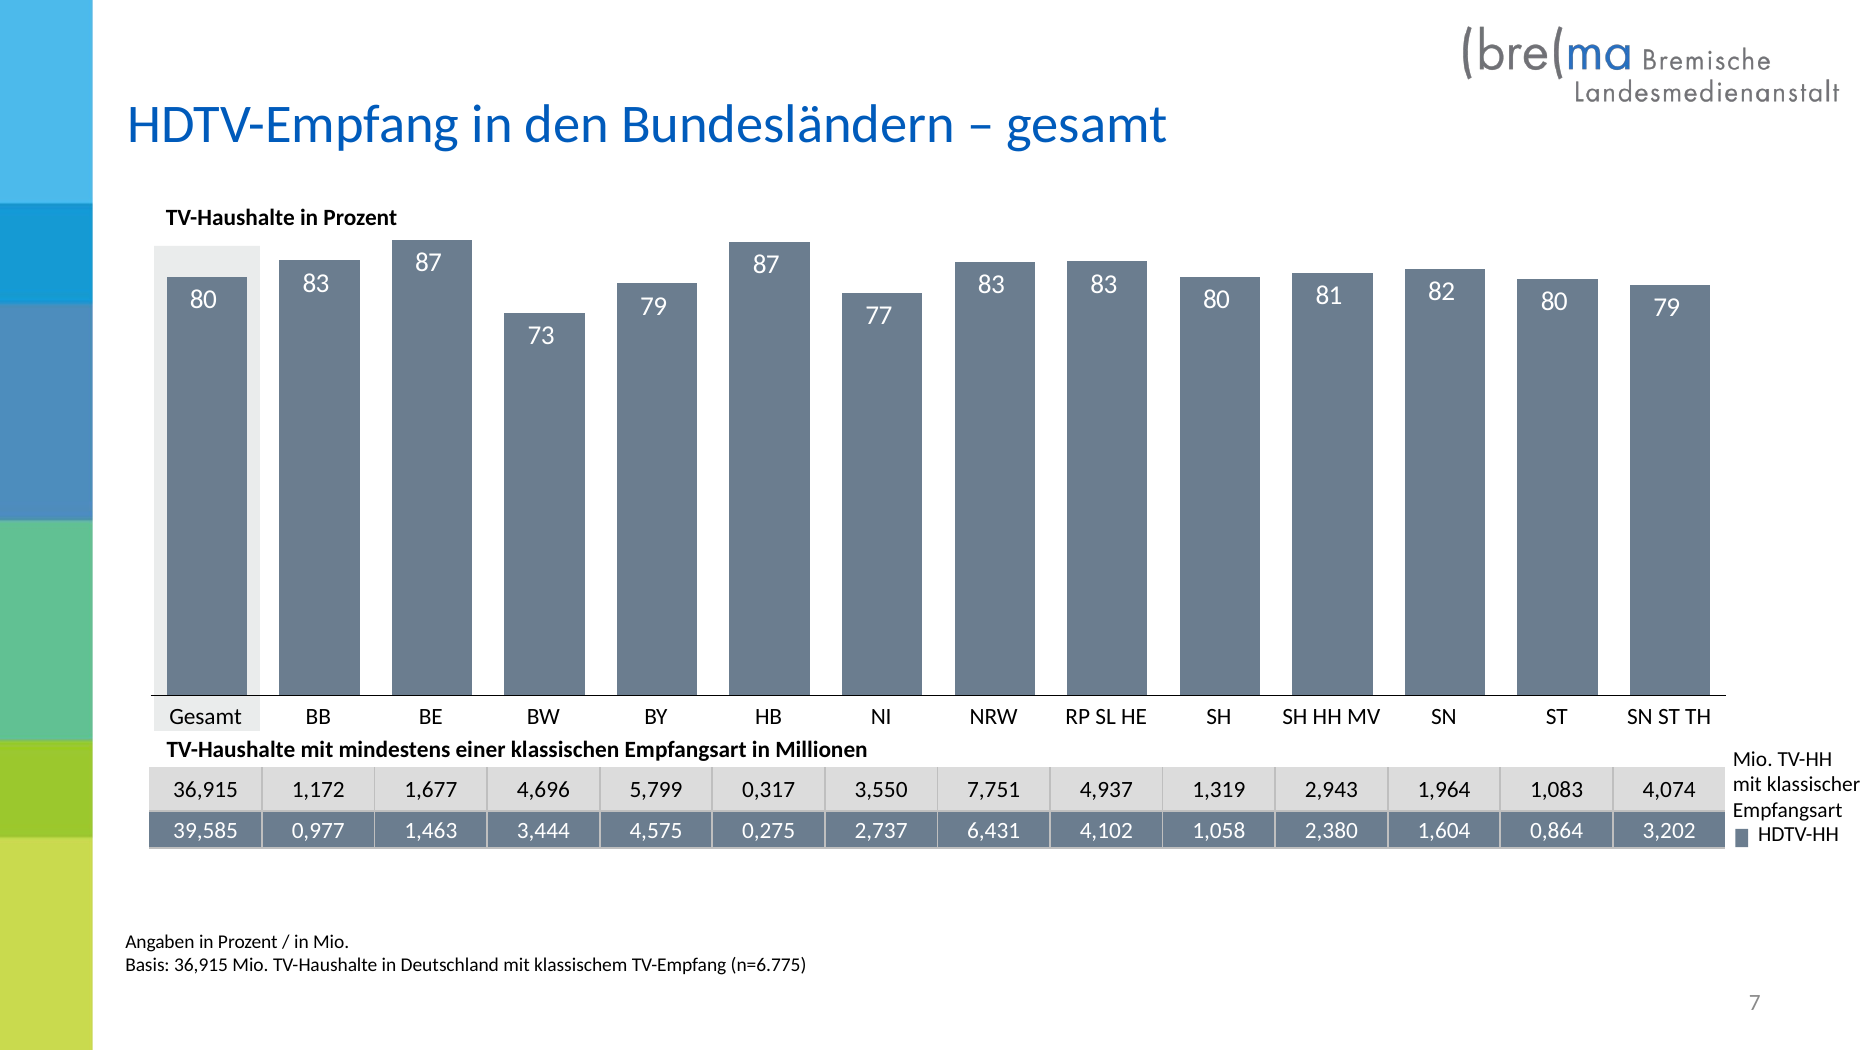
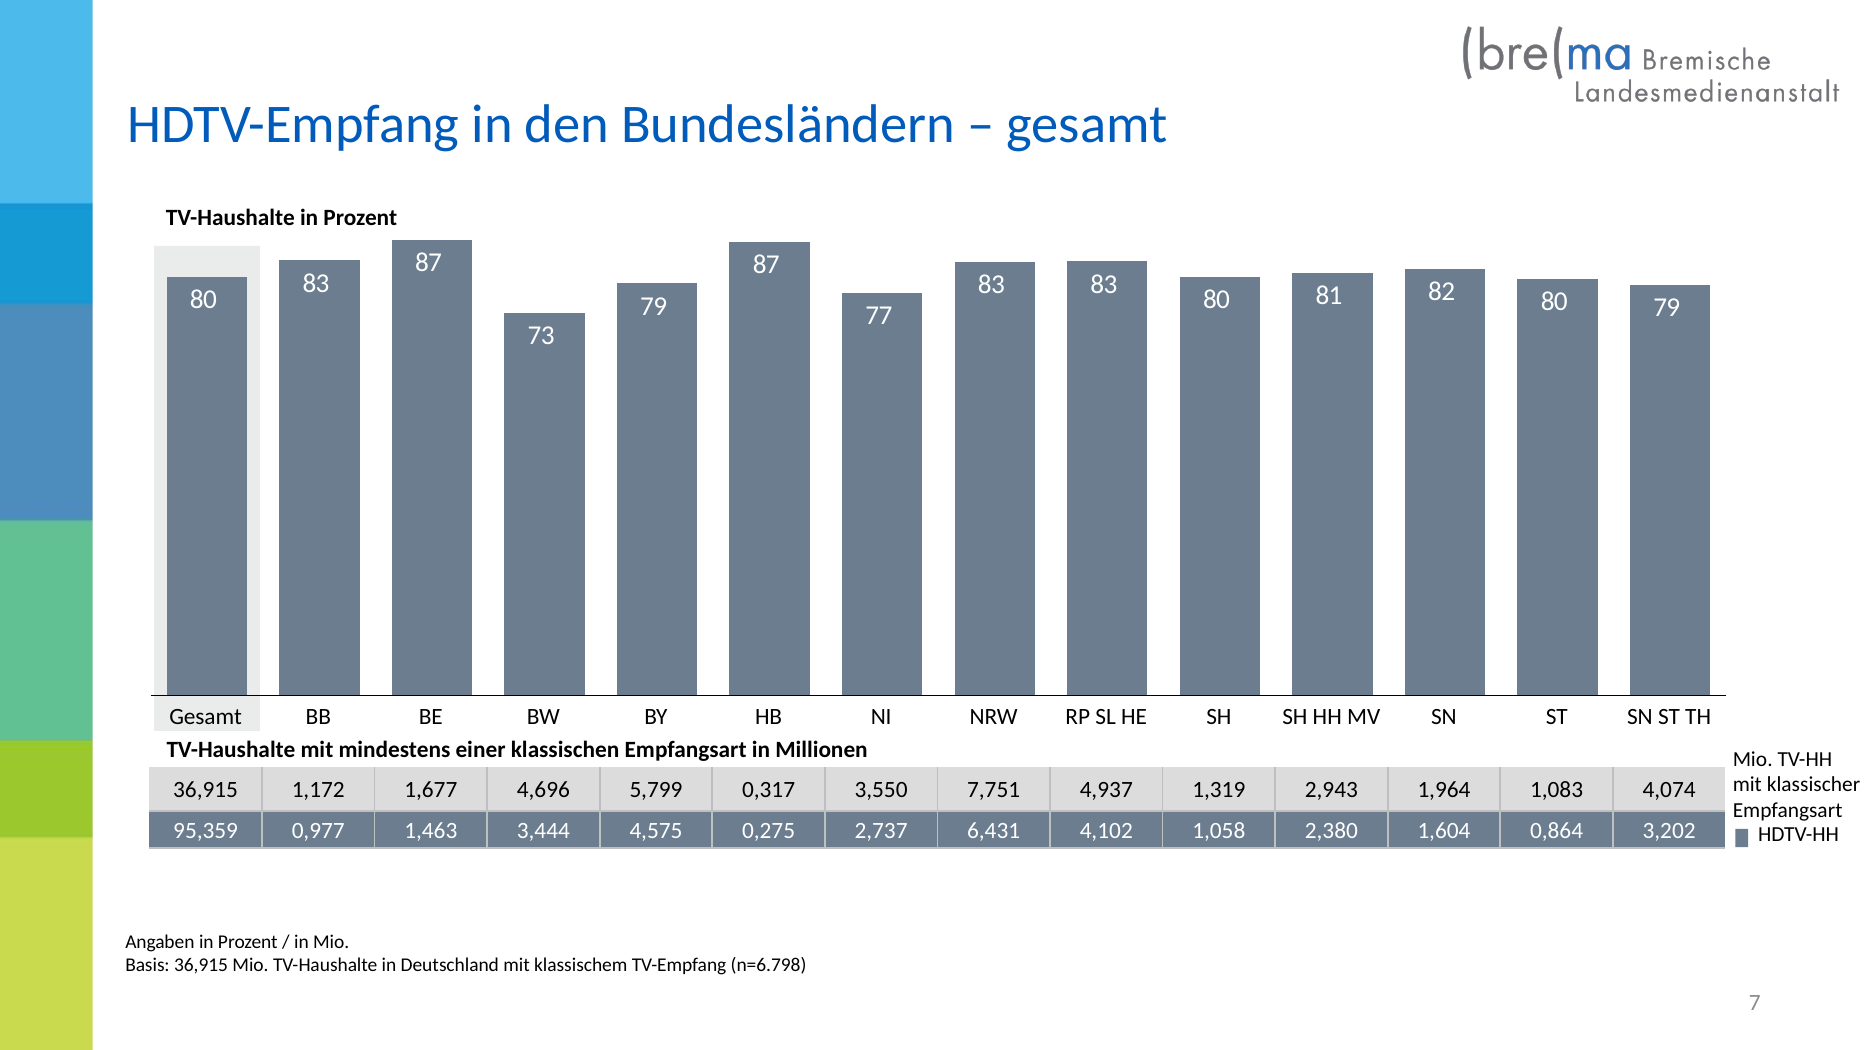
39,585: 39,585 -> 95,359
n=6.775: n=6.775 -> n=6.798
